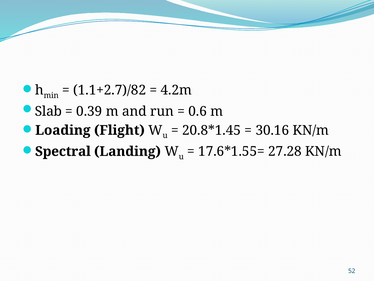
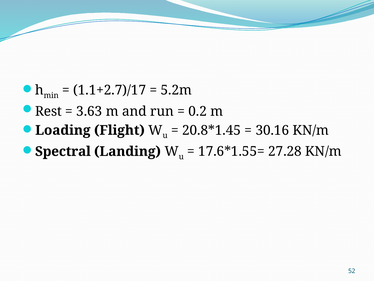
1.1+2.7)/82: 1.1+2.7)/82 -> 1.1+2.7)/17
4.2m: 4.2m -> 5.2m
Slab: Slab -> Rest
0.39: 0.39 -> 3.63
0.6: 0.6 -> 0.2
